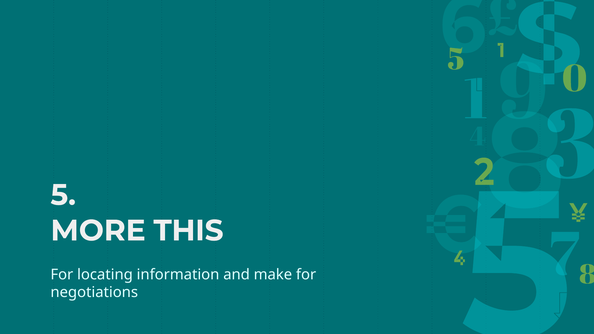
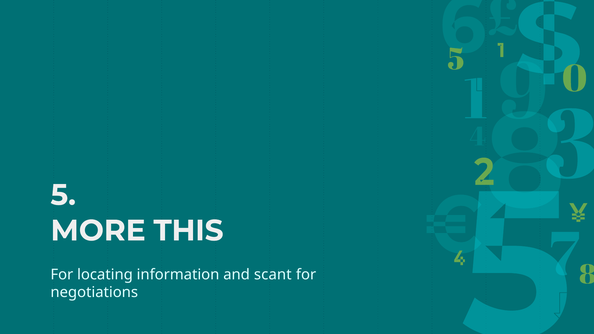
make: make -> scant
